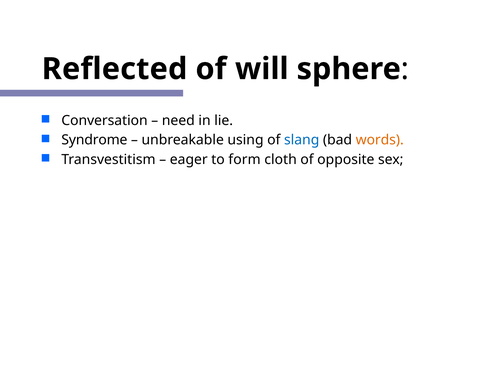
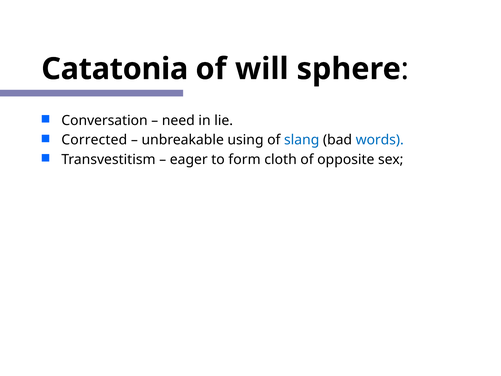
Reflected: Reflected -> Catatonia
Syndrome: Syndrome -> Corrected
words colour: orange -> blue
